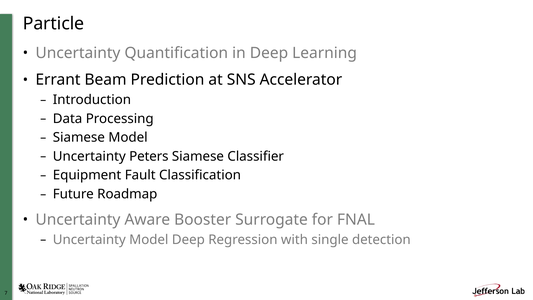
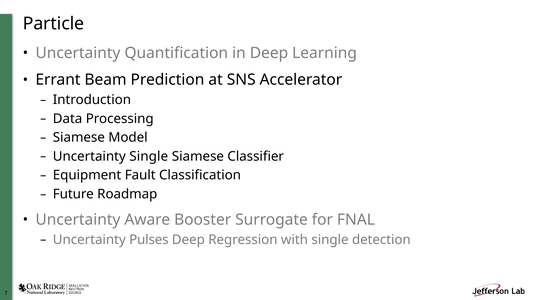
Uncertainty Peters: Peters -> Single
Uncertainty Model: Model -> Pulses
